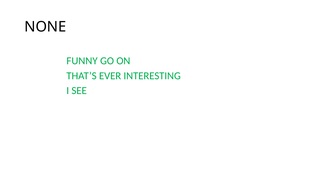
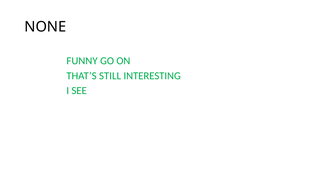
EVER: EVER -> STILL
